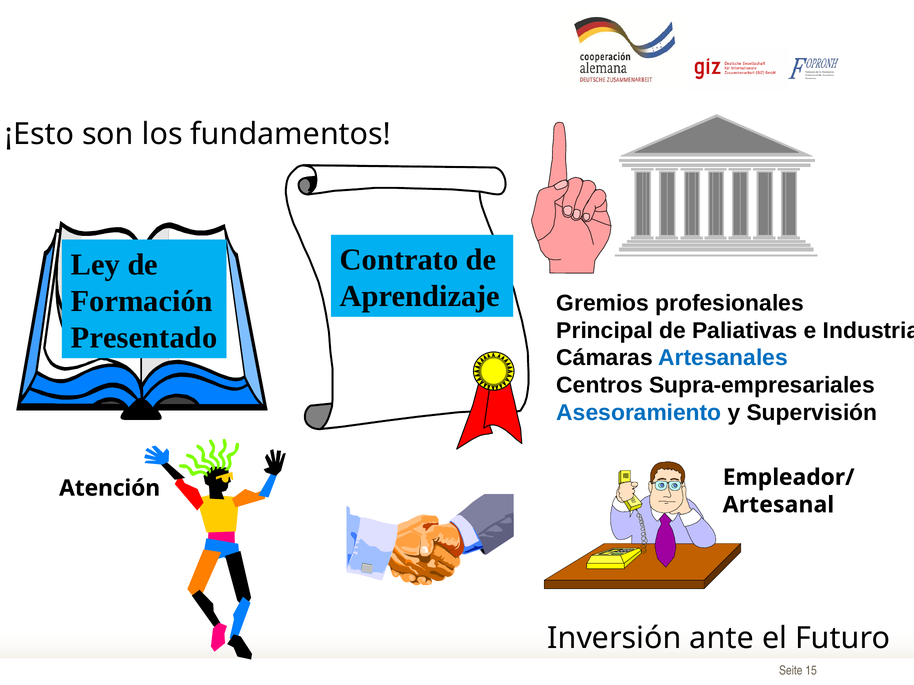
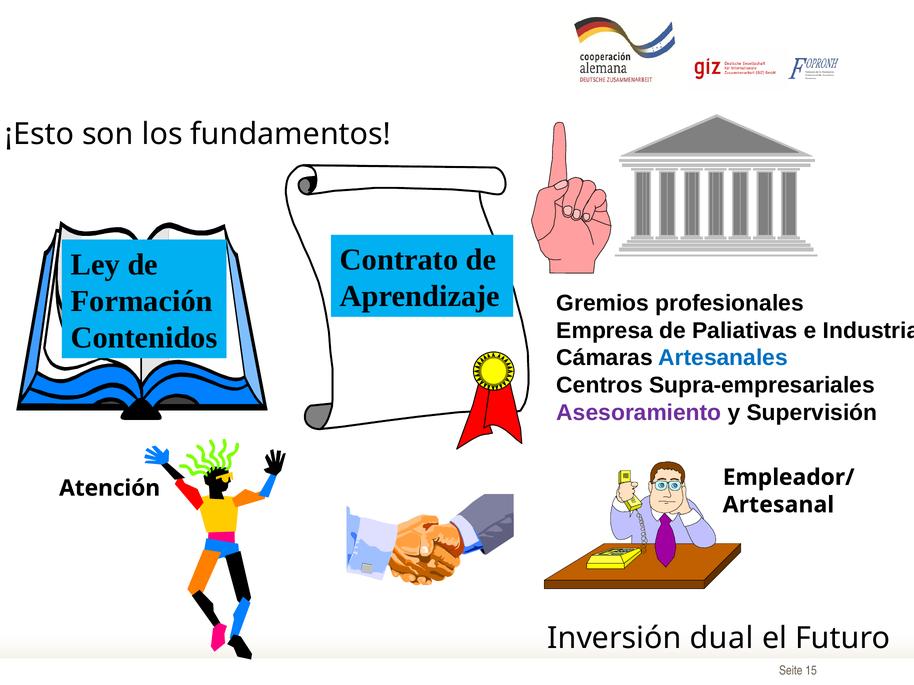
Principal: Principal -> Empresa
Presentado: Presentado -> Contenidos
Asesoramiento colour: blue -> purple
ante: ante -> dual
